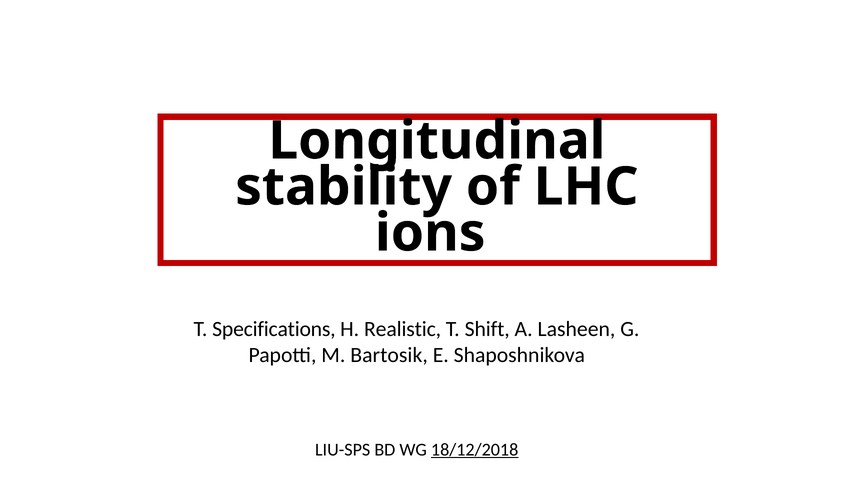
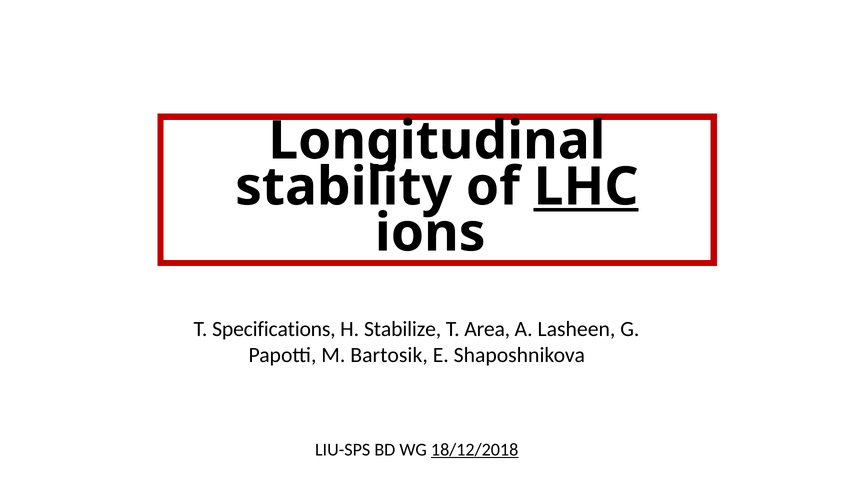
LHC underline: none -> present
Realistic: Realistic -> Stabilize
Shift: Shift -> Area
